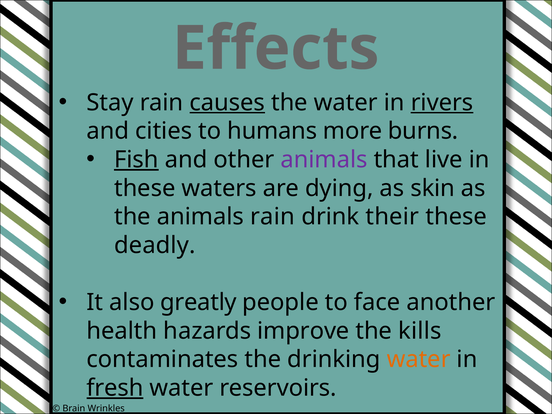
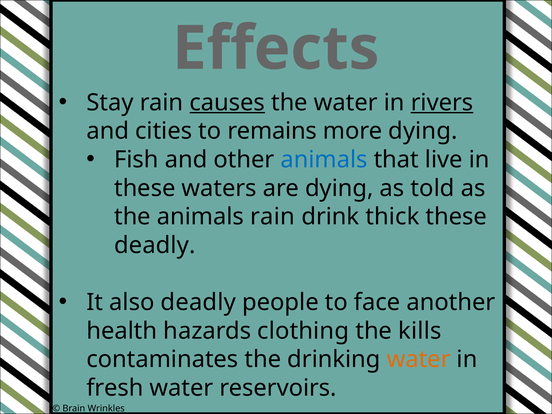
humans: humans -> remains
more burns: burns -> dying
Fish underline: present -> none
animals at (324, 160) colour: purple -> blue
skin: skin -> told
their: their -> thick
also greatly: greatly -> deadly
improve: improve -> clothing
fresh underline: present -> none
